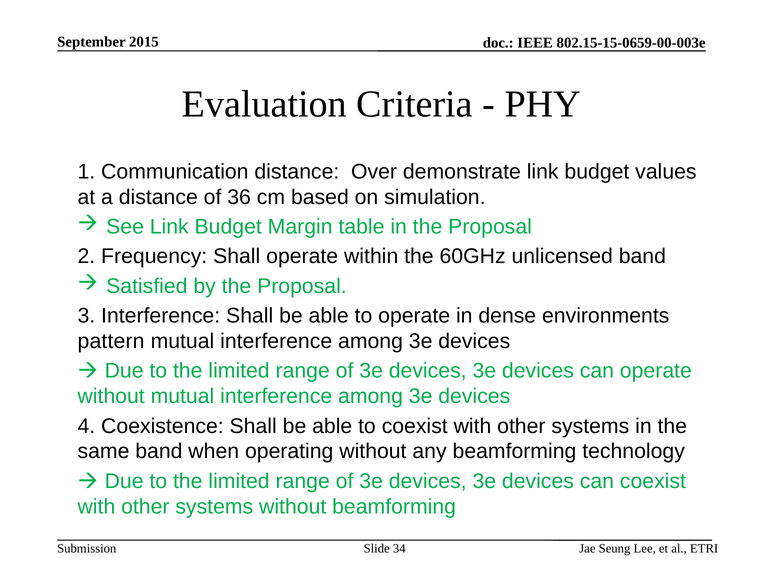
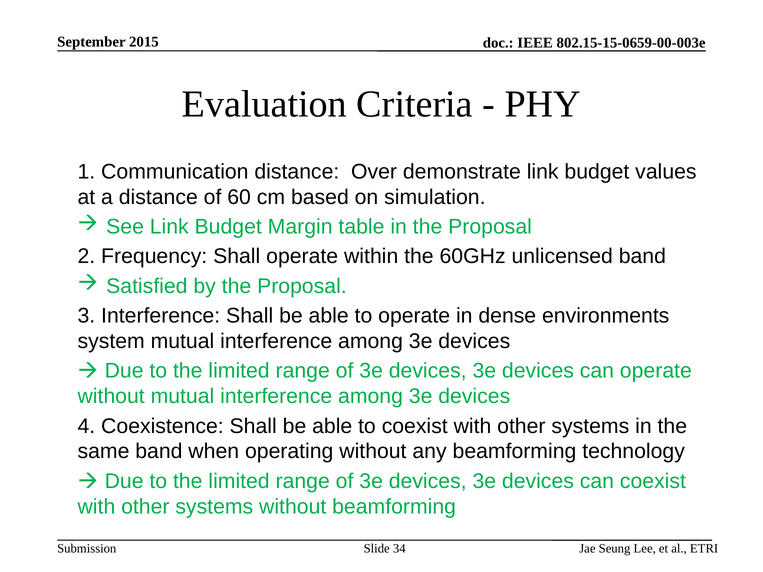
36: 36 -> 60
pattern: pattern -> system
